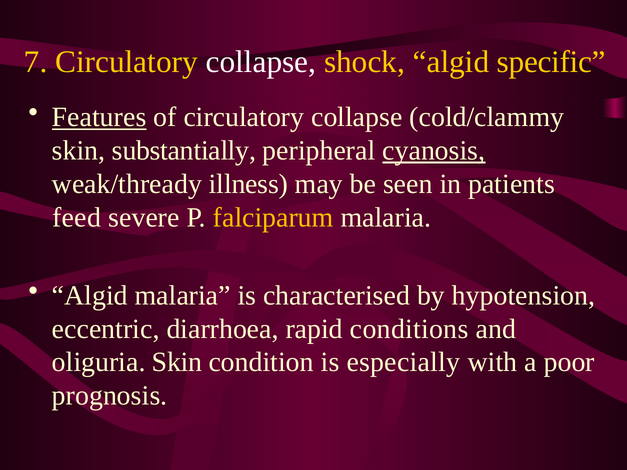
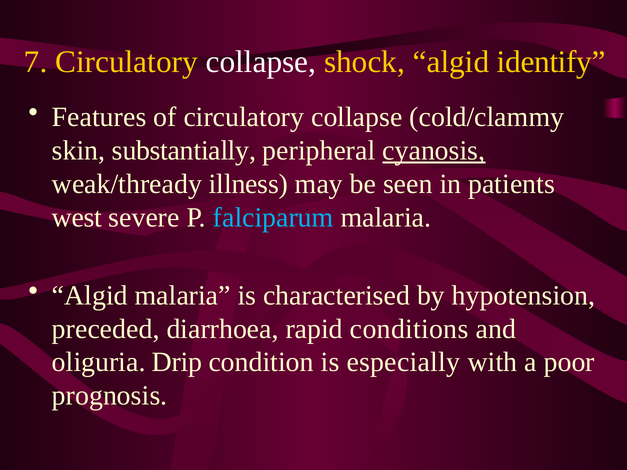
specific: specific -> identify
Features underline: present -> none
feed: feed -> west
falciparum colour: yellow -> light blue
eccentric: eccentric -> preceded
oliguria Skin: Skin -> Drip
